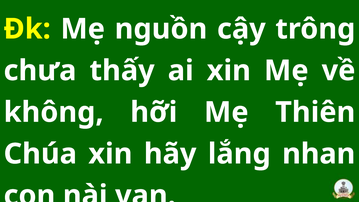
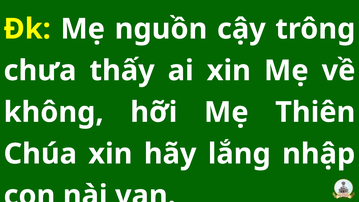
nhan: nhan -> nhập
